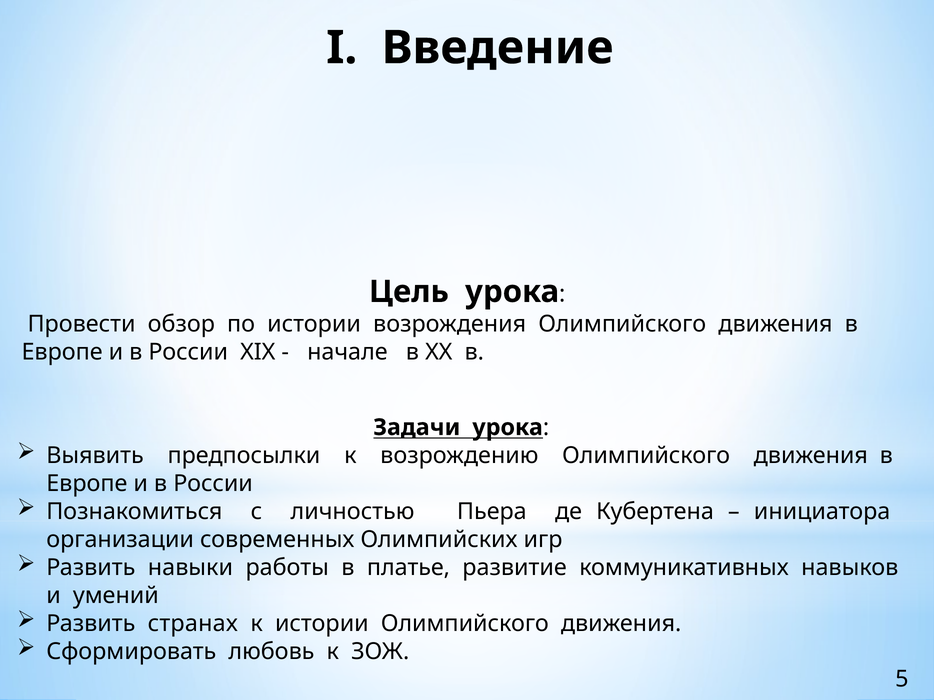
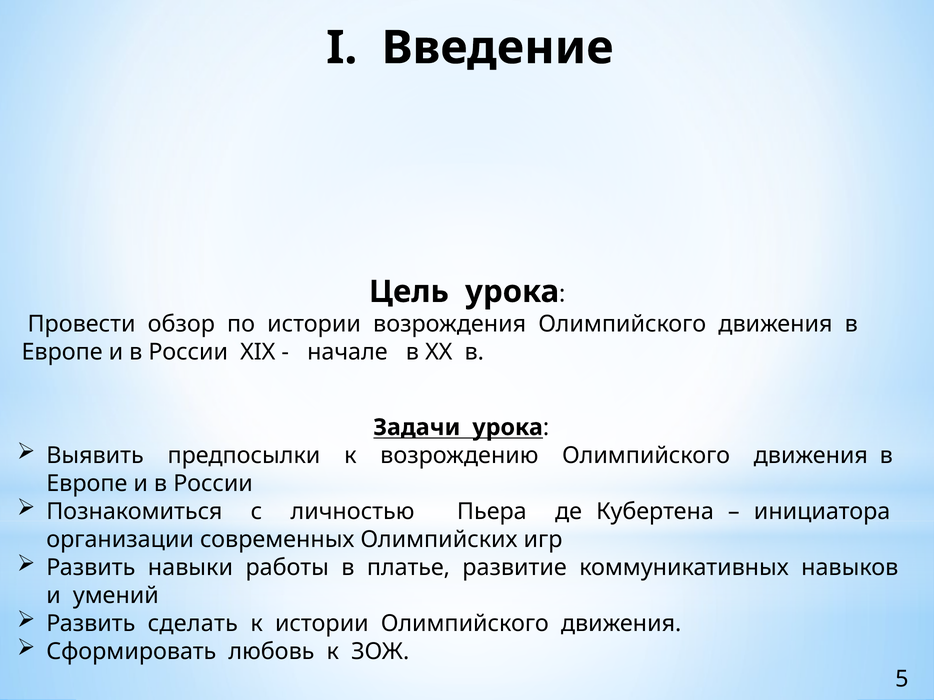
странах: странах -> сделать
